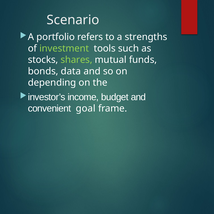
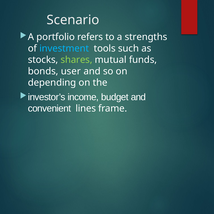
investment colour: light green -> light blue
data: data -> user
goal: goal -> lines
